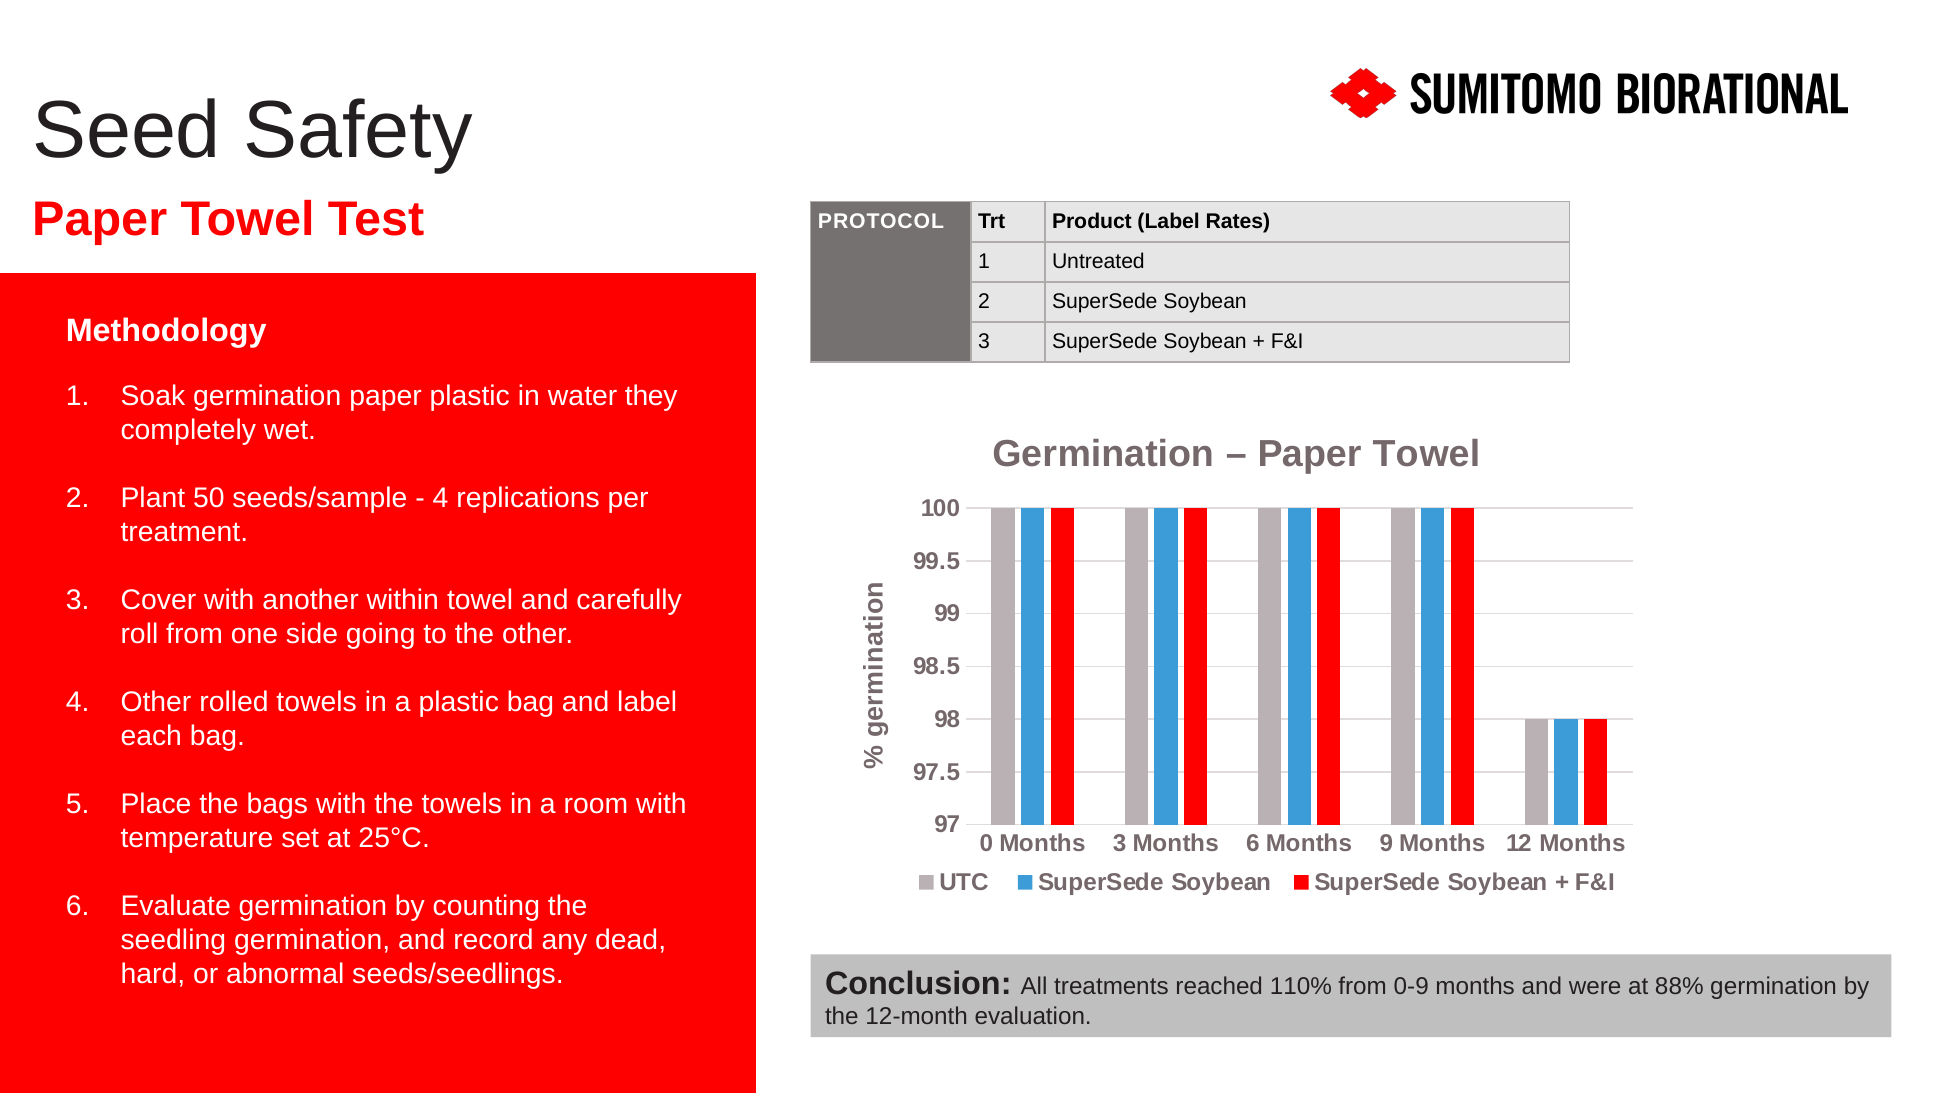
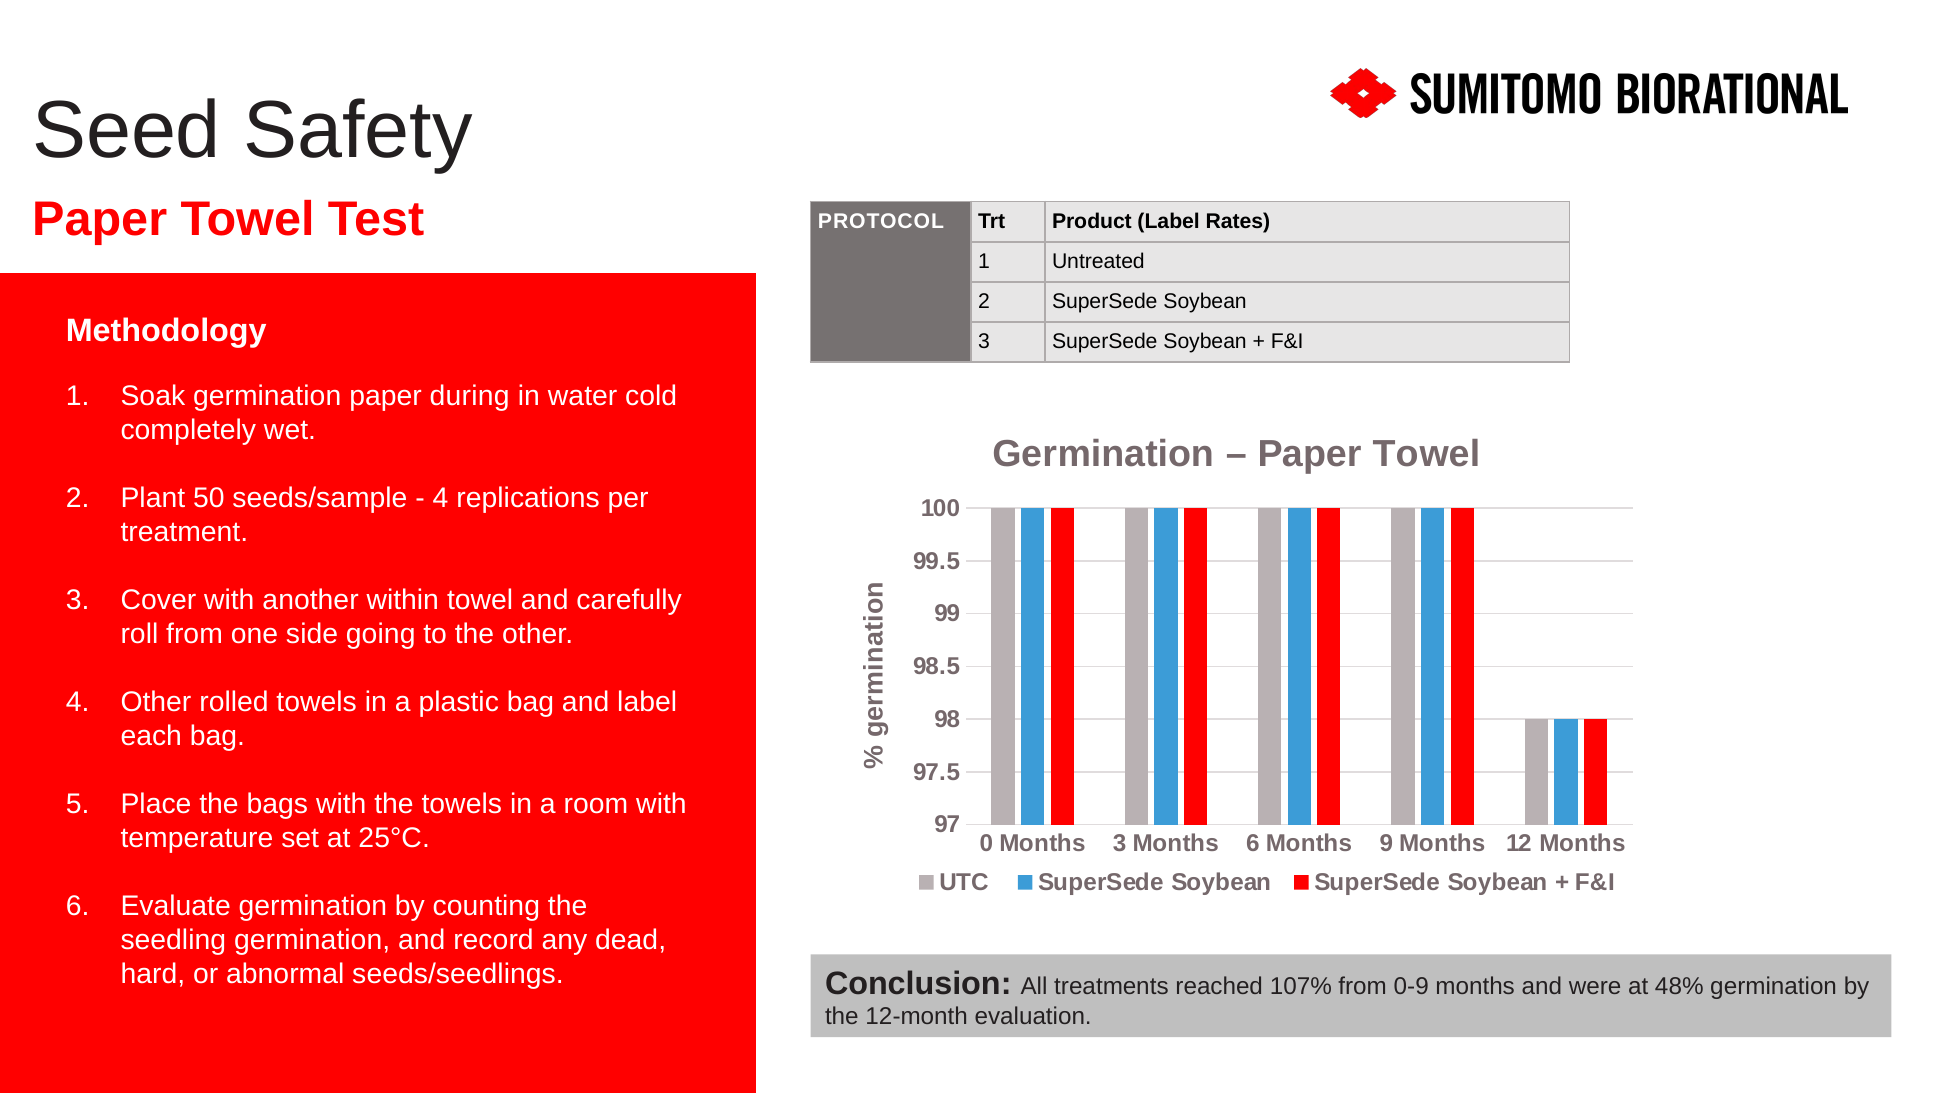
paper plastic: plastic -> during
they: they -> cold
110%: 110% -> 107%
88%: 88% -> 48%
